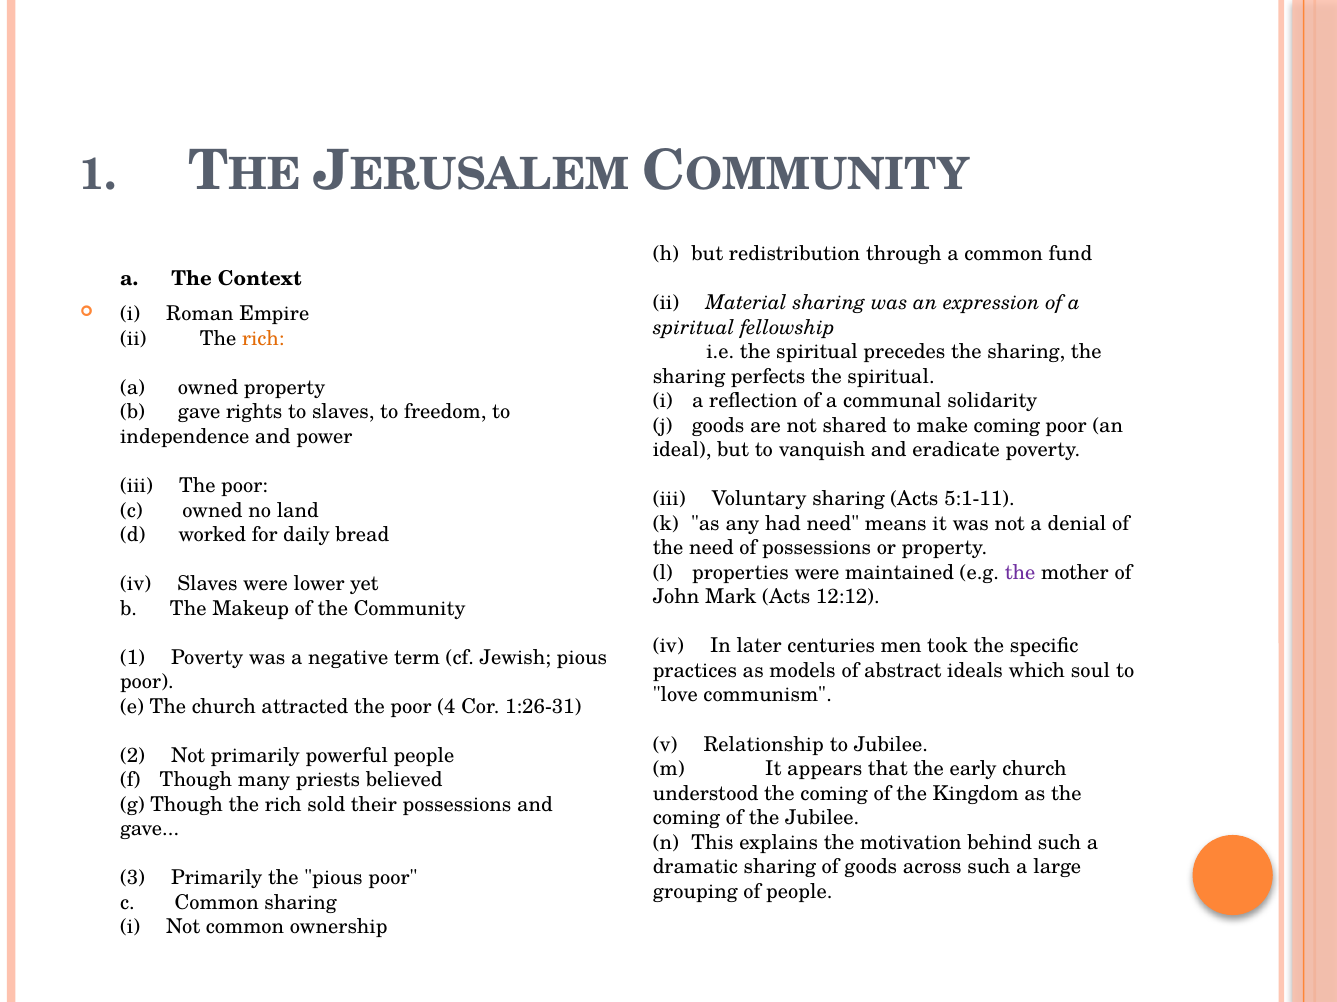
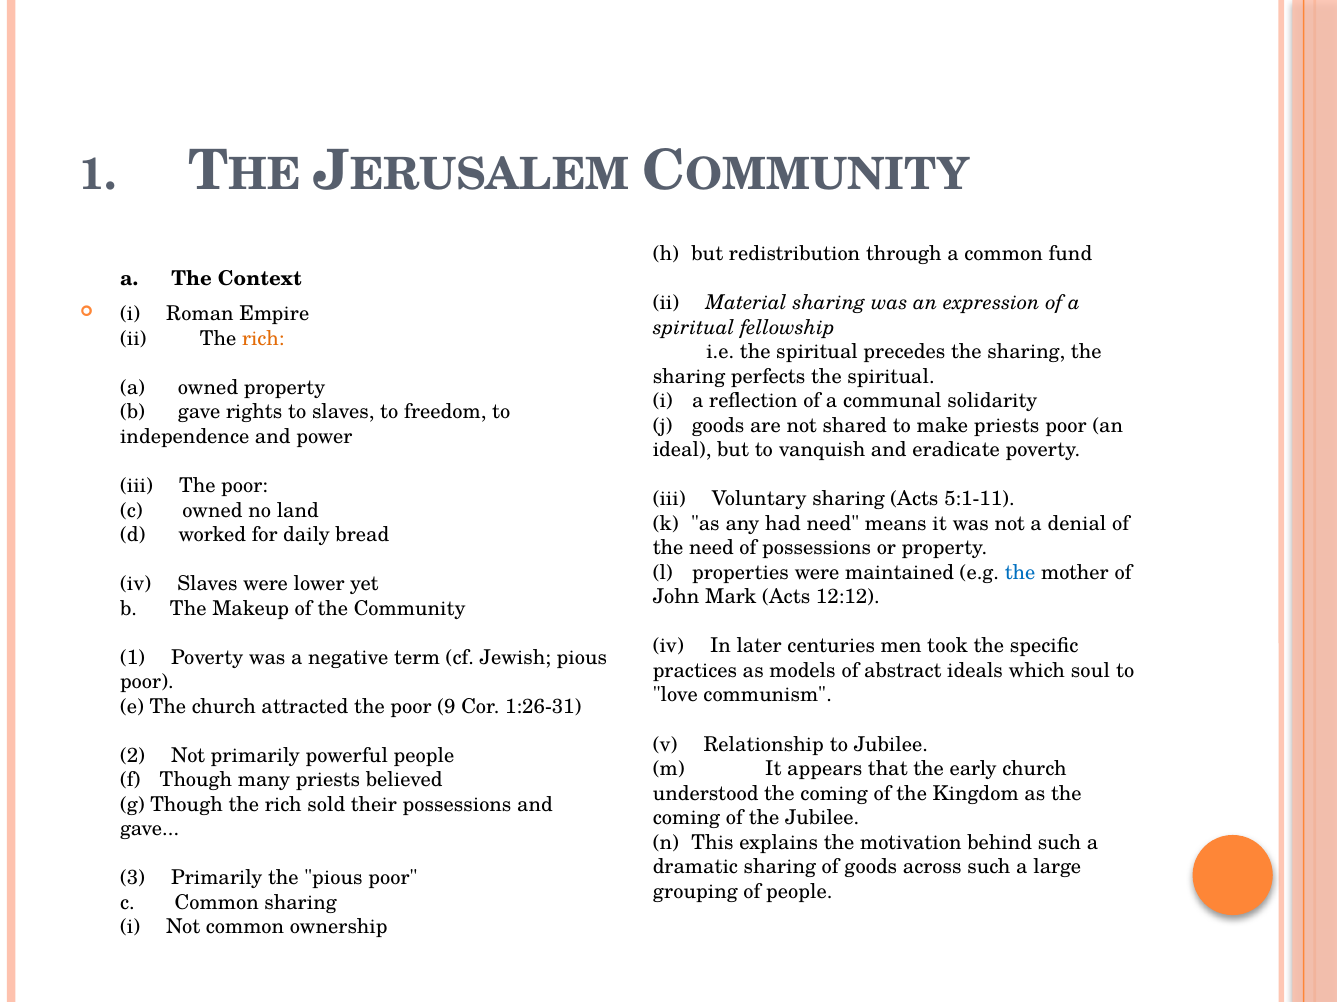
make coming: coming -> priests
the at (1020, 573) colour: purple -> blue
4: 4 -> 9
